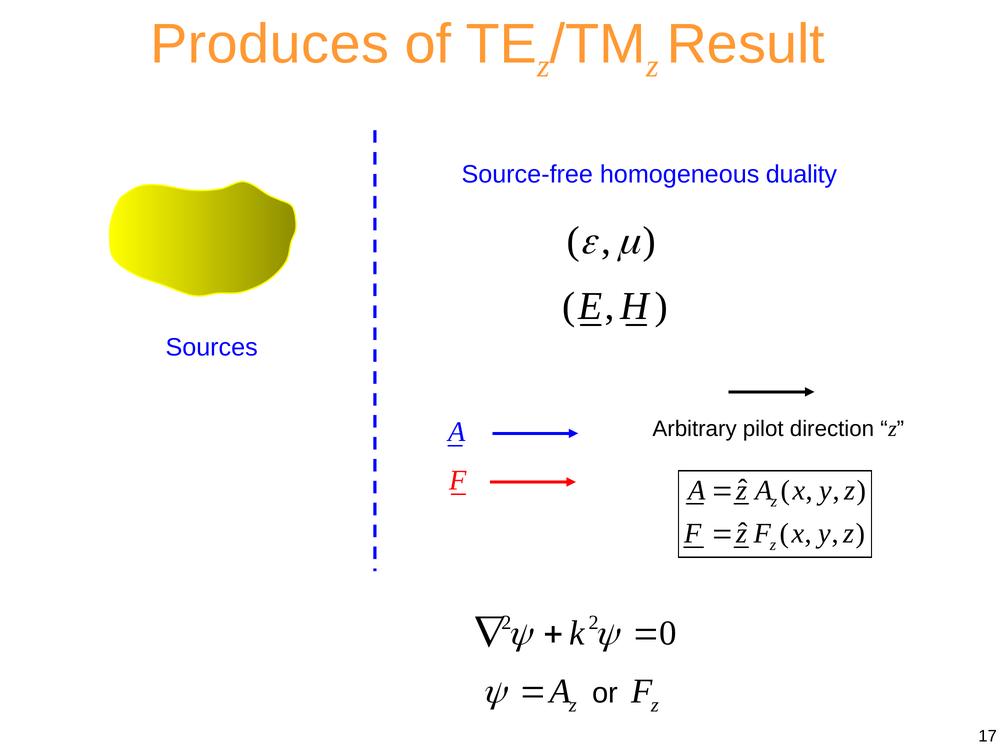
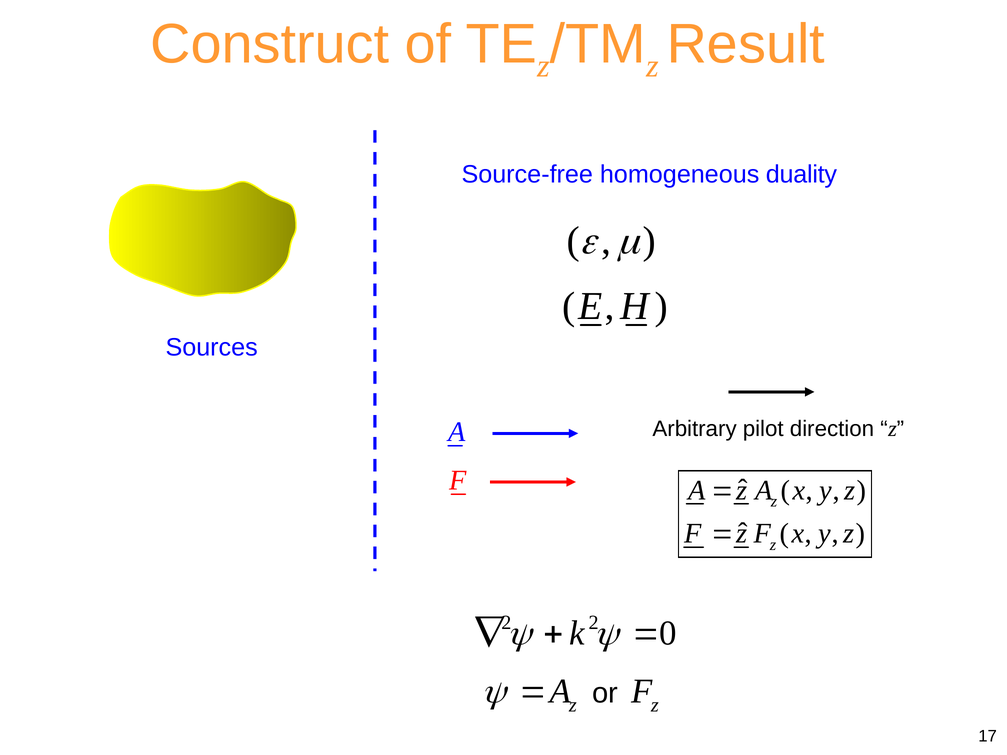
Produces: Produces -> Construct
